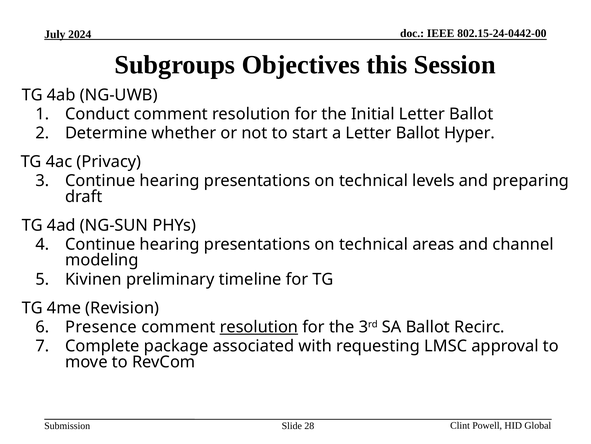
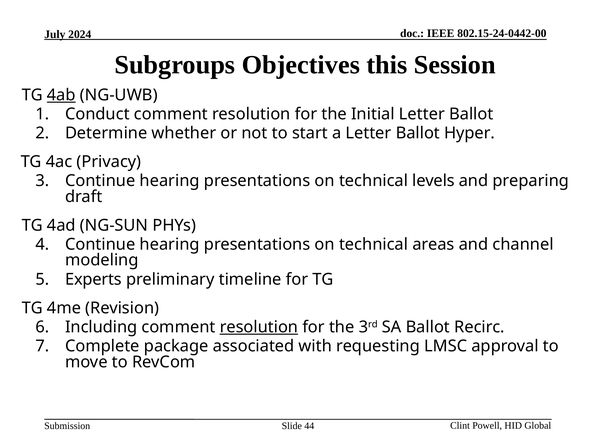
4ab underline: none -> present
Kivinen: Kivinen -> Experts
Presence: Presence -> Including
28: 28 -> 44
